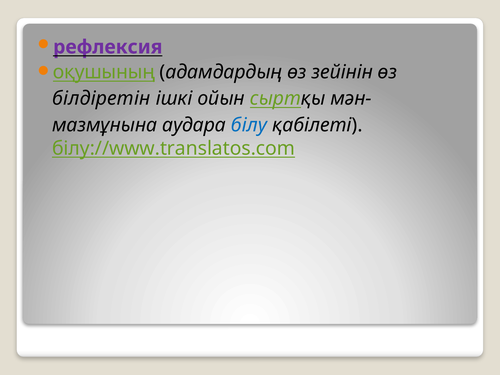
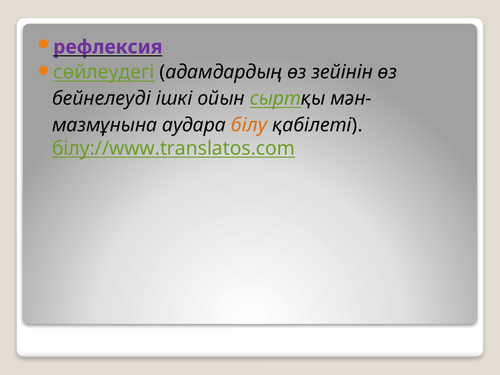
оқушының: оқушының -> сөйлеудегі
білдіретін: білдіретін -> бейнелеуді
білу colour: blue -> orange
